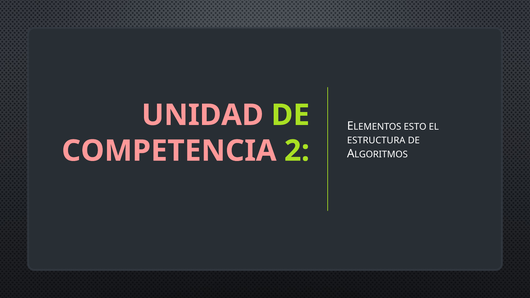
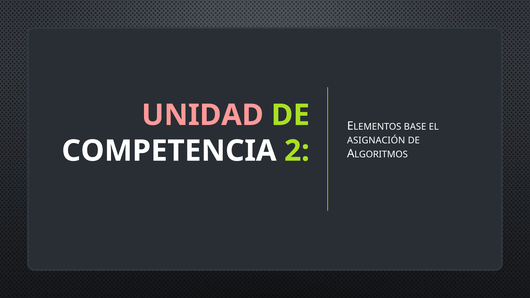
ESTO: ESTO -> BASE
ESTRUCTURA: ESTRUCTURA -> ASIGNACIÓN
COMPETENCIA colour: pink -> white
